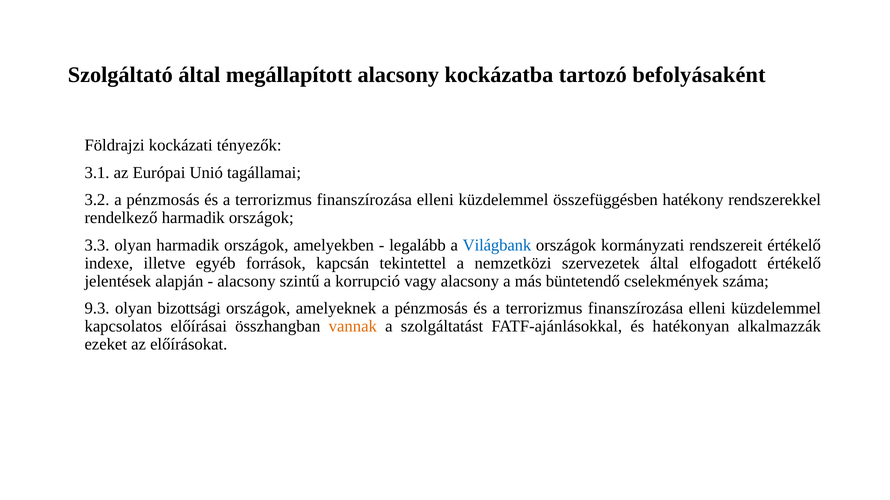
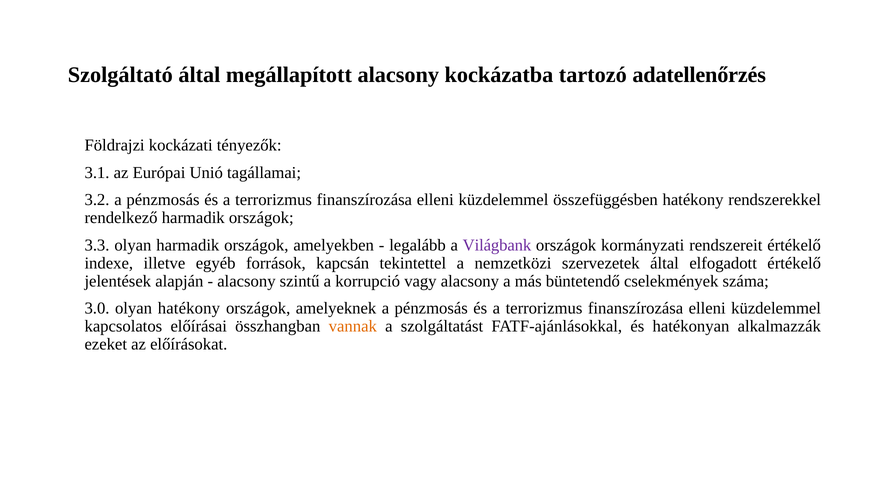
befolyásaként: befolyásaként -> adatellenőrzés
Világbank colour: blue -> purple
9.3: 9.3 -> 3.0
olyan bizottsági: bizottsági -> hatékony
